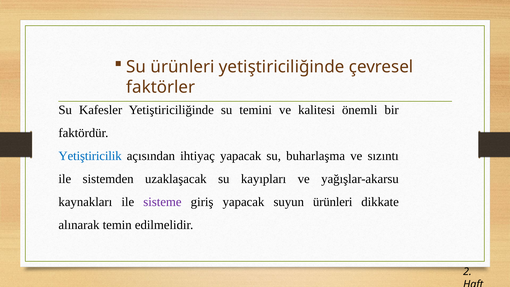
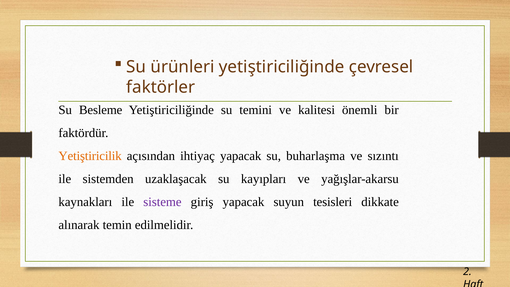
Kafesler: Kafesler -> Besleme
Yetiştiricilik colour: blue -> orange
suyun ürünleri: ürünleri -> tesisleri
